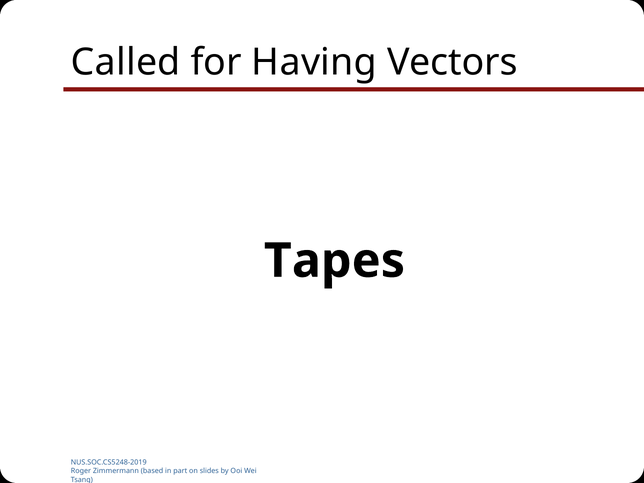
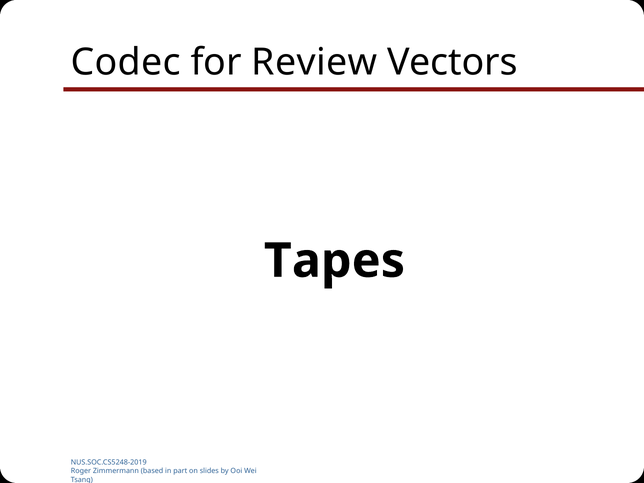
Called: Called -> Codec
Having: Having -> Review
